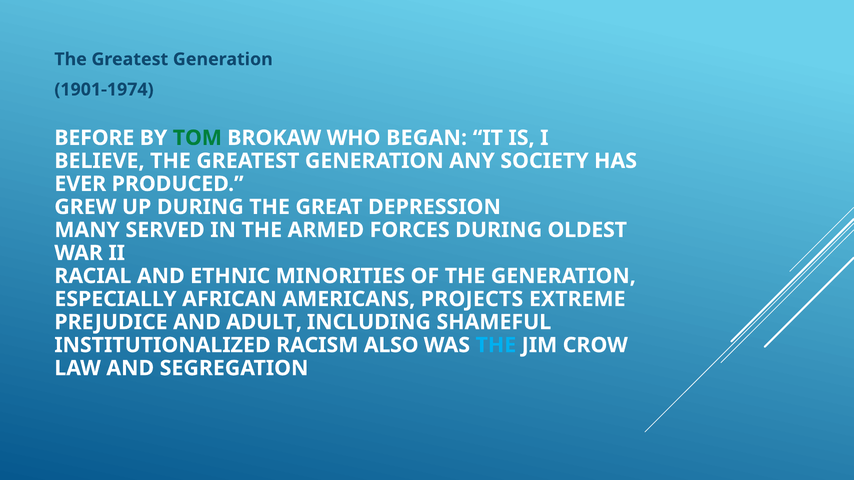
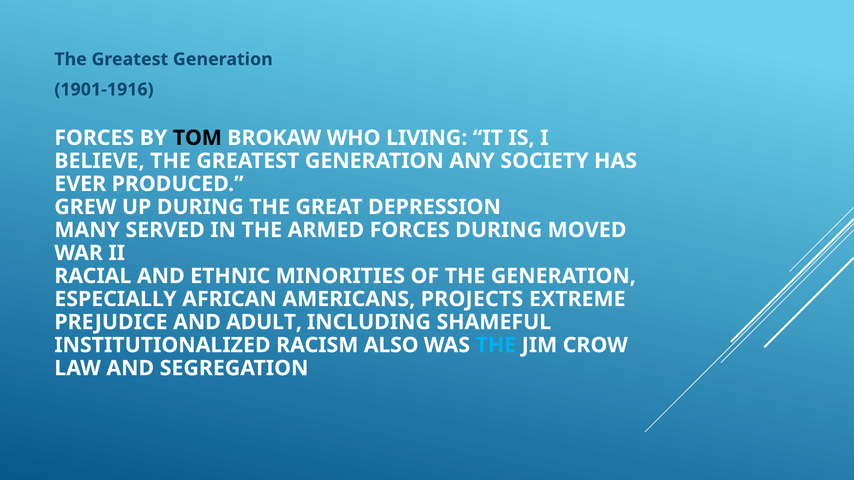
1901-1974: 1901-1974 -> 1901-1916
BEFORE at (94, 138): BEFORE -> FORCES
TOM colour: green -> black
BEGAN: BEGAN -> LIVING
OLDEST: OLDEST -> MOVED
